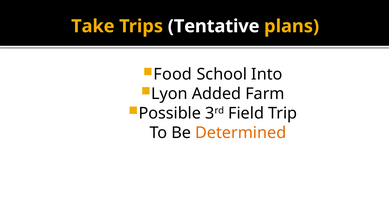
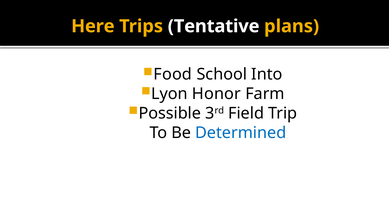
Take: Take -> Here
Added: Added -> Honor
Determined colour: orange -> blue
